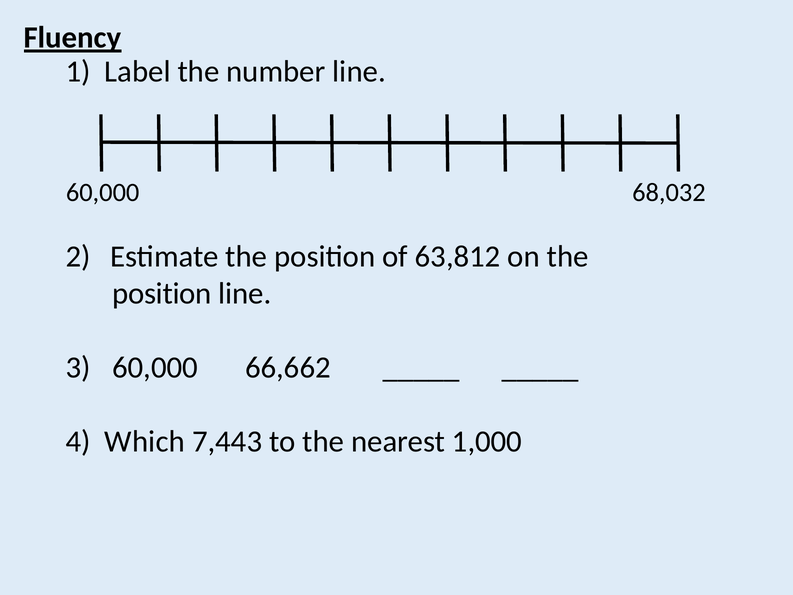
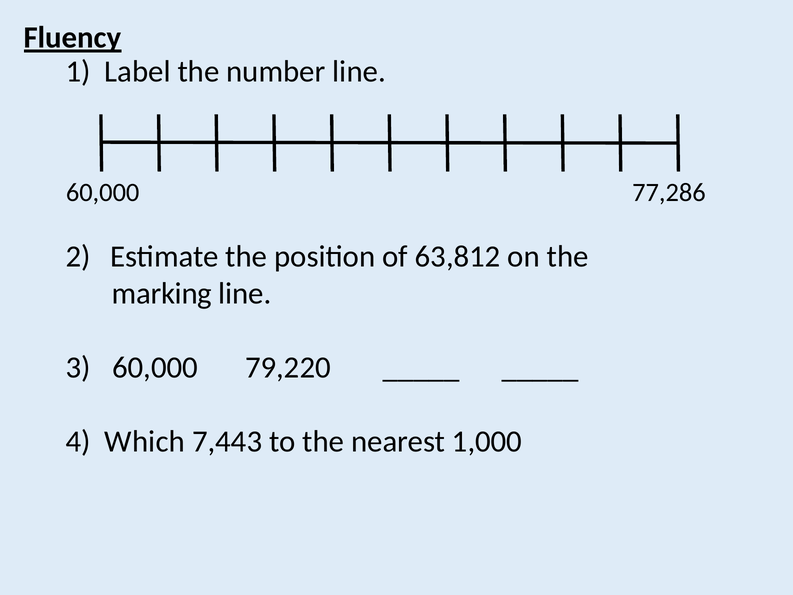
68,032: 68,032 -> 77,286
position at (162, 294): position -> marking
66,662: 66,662 -> 79,220
